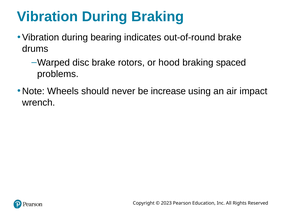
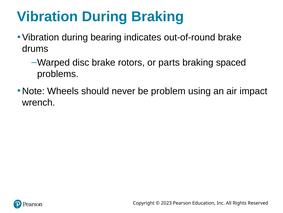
hood: hood -> parts
increase: increase -> problem
